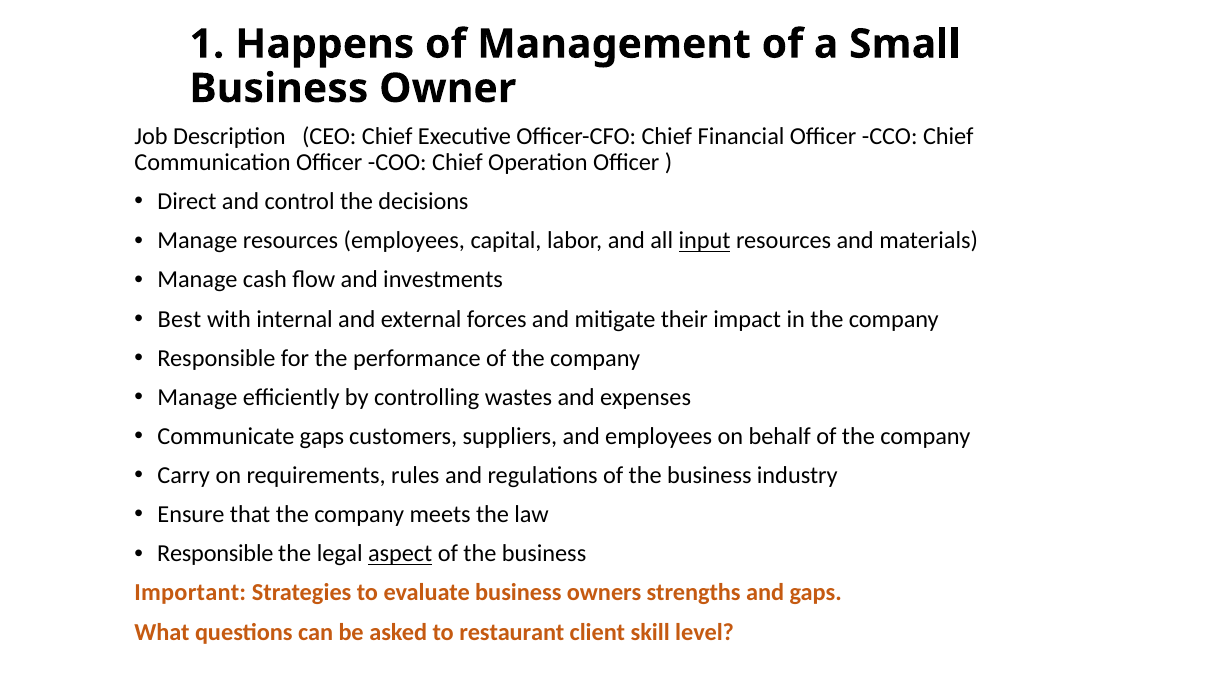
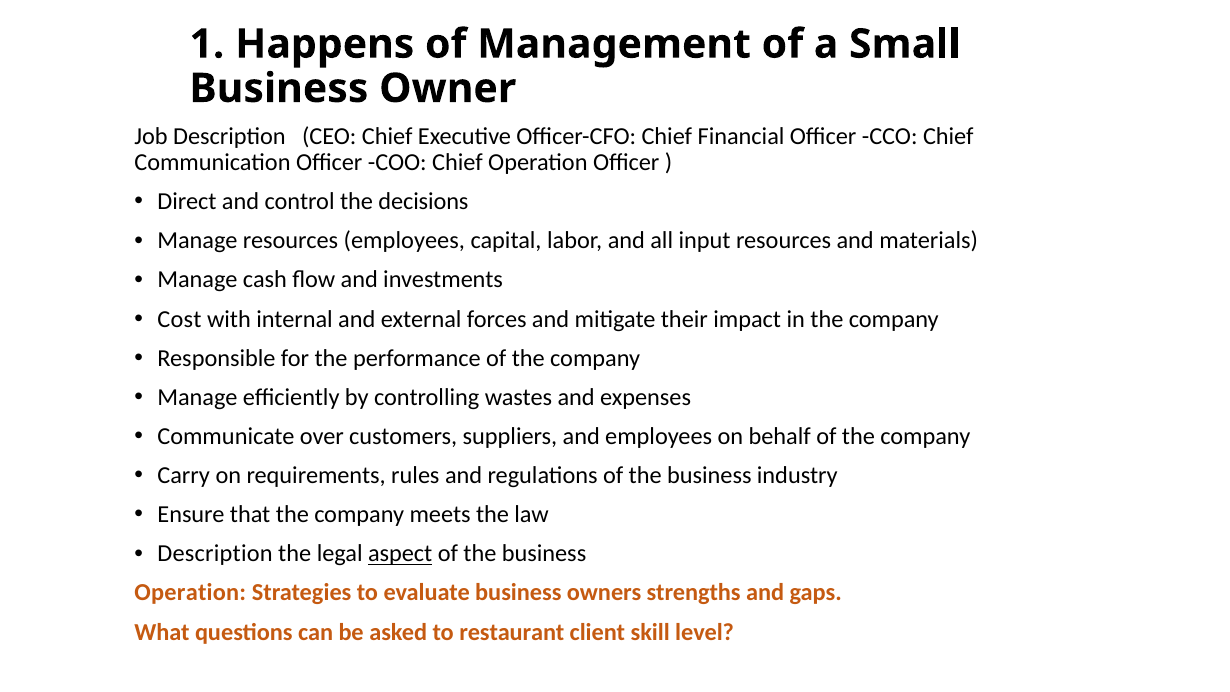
input underline: present -> none
Best: Best -> Cost
Communicate gaps: gaps -> over
Responsible at (215, 554): Responsible -> Description
Important at (190, 593): Important -> Operation
